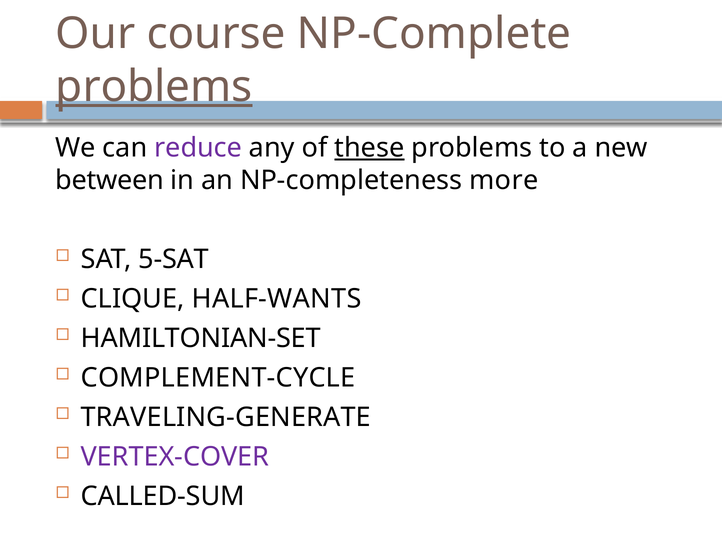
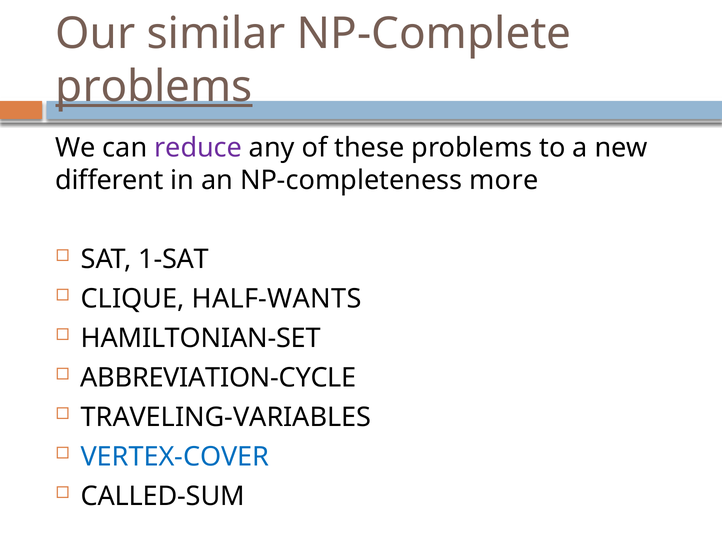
course: course -> similar
these underline: present -> none
between: between -> different
5-SAT: 5-SAT -> 1-SAT
COMPLEMENT-CYCLE: COMPLEMENT-CYCLE -> ABBREVIATION-CYCLE
TRAVELING-GENERATE: TRAVELING-GENERATE -> TRAVELING-VARIABLES
VERTEX-COVER colour: purple -> blue
